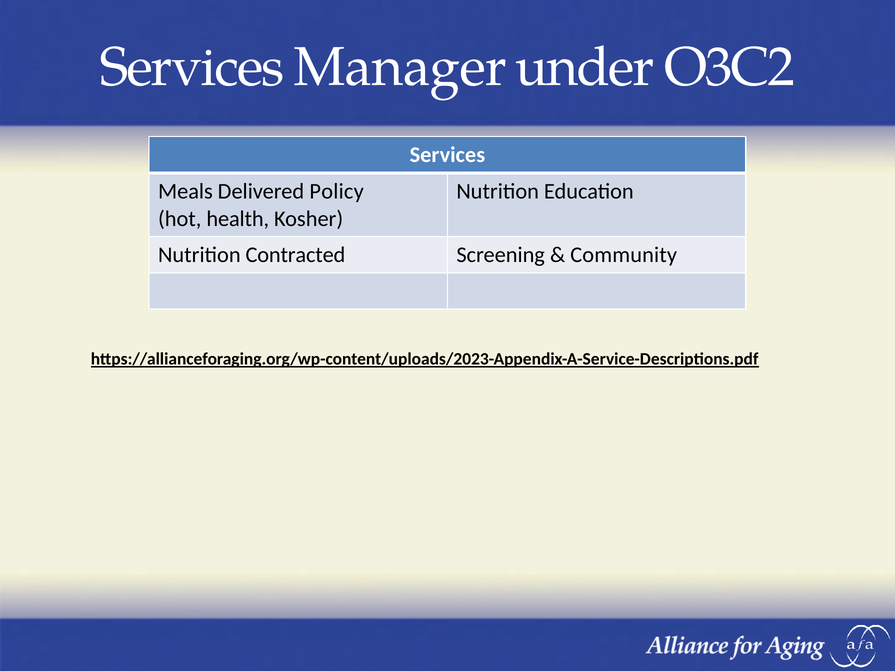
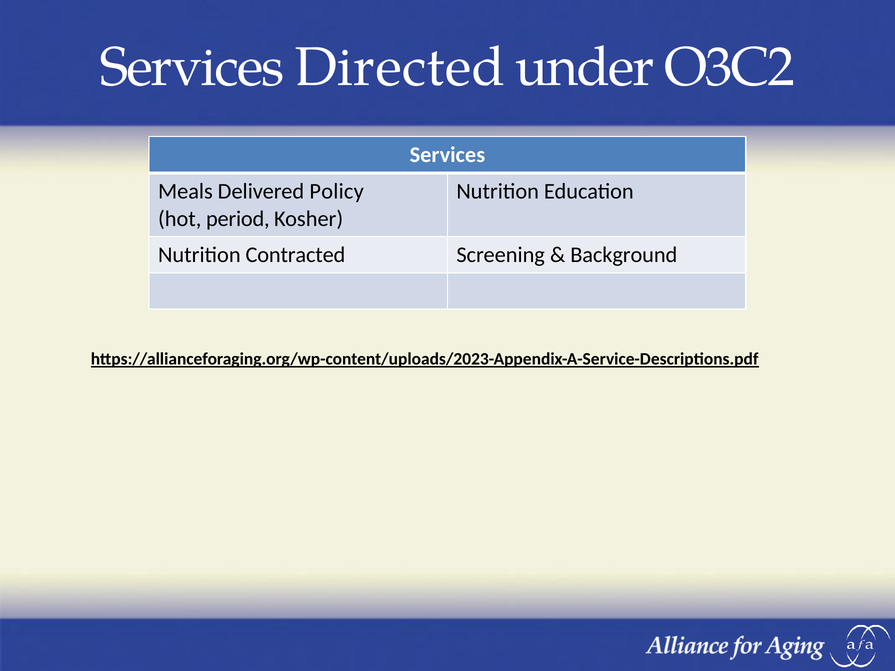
Manager: Manager -> Directed
health: health -> period
Community: Community -> Background
